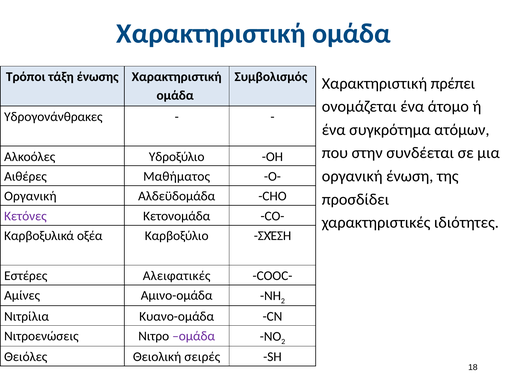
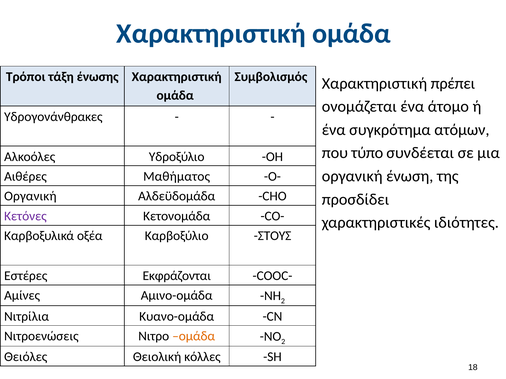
στην: στην -> τύπο
ΣΧΈΣΗ: ΣΧΈΣΗ -> ΣΤΟΥΣ
Αλειφατικές: Αλειφατικές -> Εκφράζονται
ομάδα at (194, 337) colour: purple -> orange
σειρές: σειρές -> κόλλες
